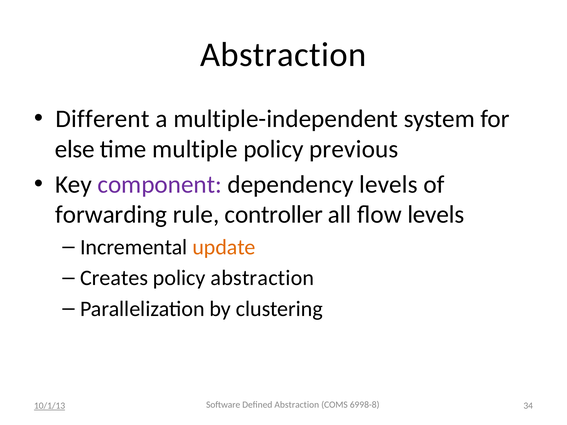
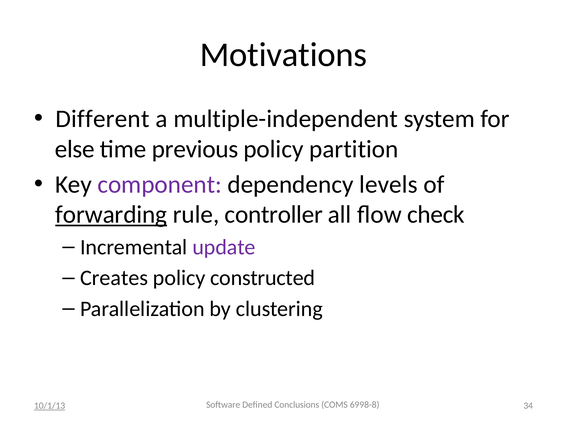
Abstraction at (283, 55): Abstraction -> Motivations
multiple: multiple -> previous
previous: previous -> partition
forwarding underline: none -> present
flow levels: levels -> check
update colour: orange -> purple
policy abstraction: abstraction -> constructed
Defined Abstraction: Abstraction -> Conclusions
